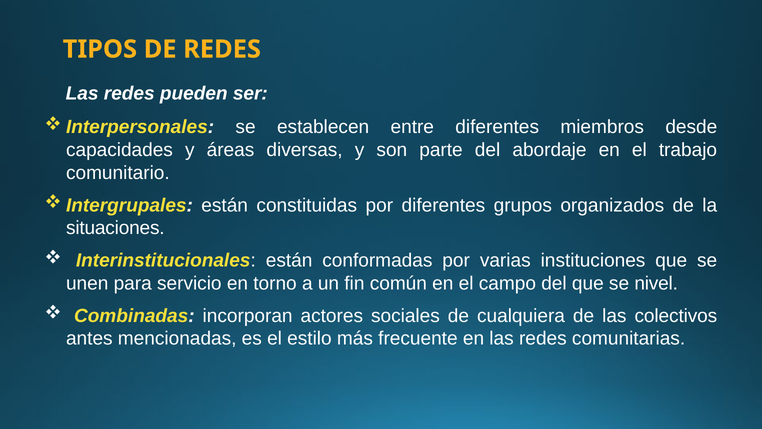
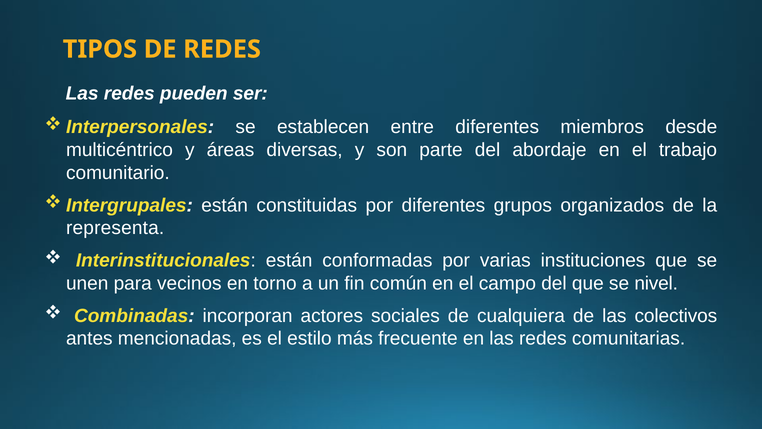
capacidades: capacidades -> multicéntrico
situaciones: situaciones -> representa
servicio: servicio -> vecinos
